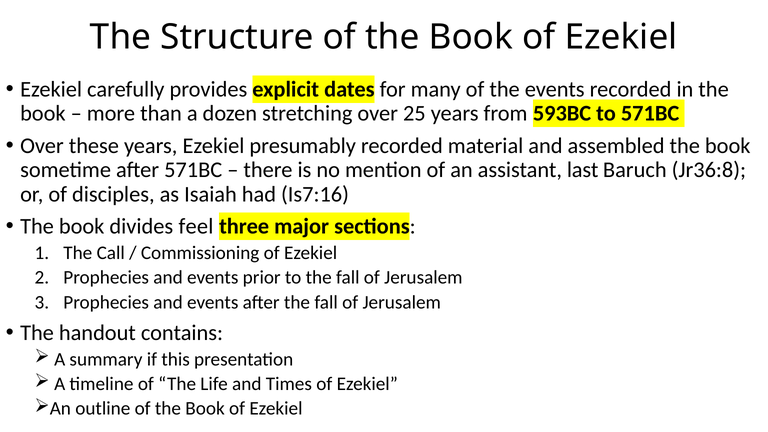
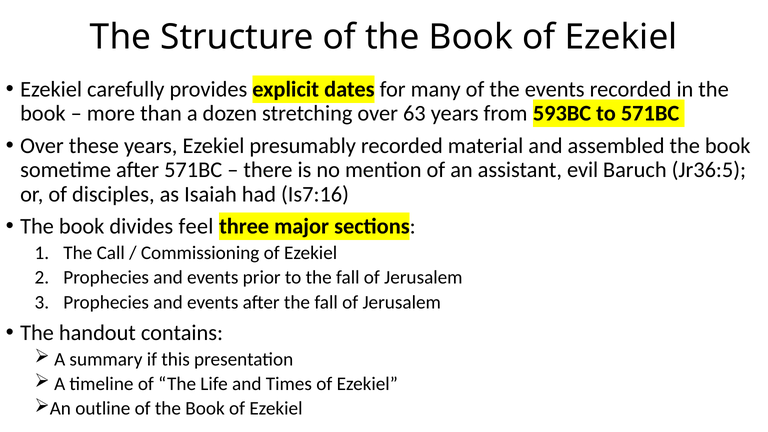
25: 25 -> 63
last: last -> evil
Jr36:8: Jr36:8 -> Jr36:5
